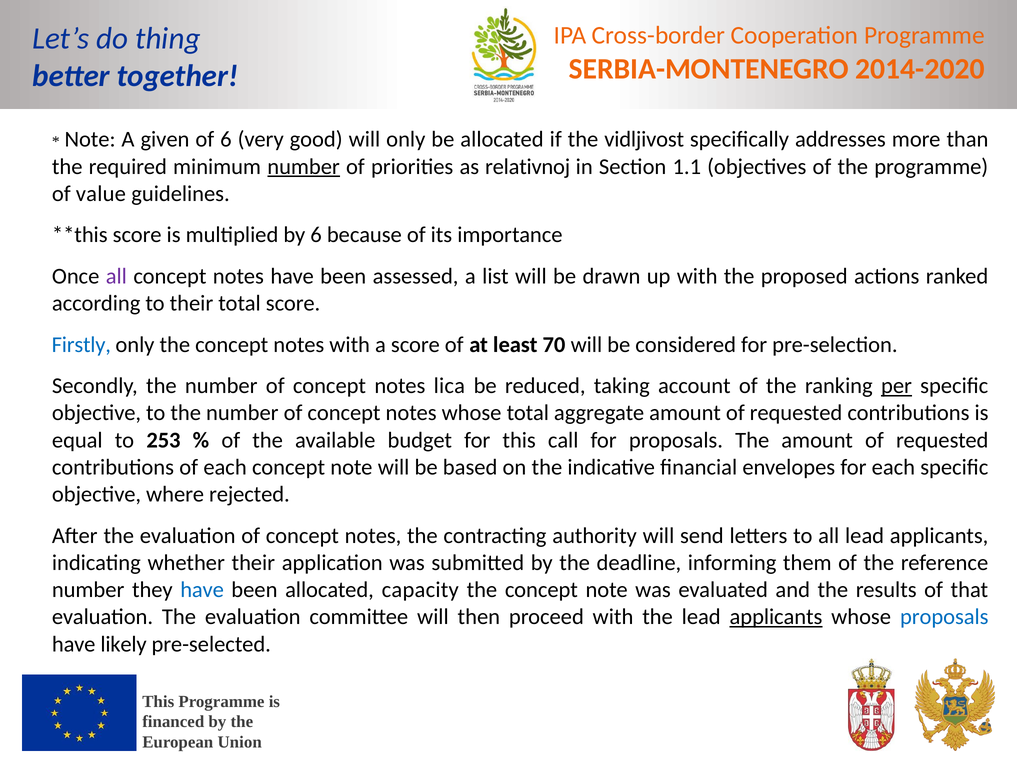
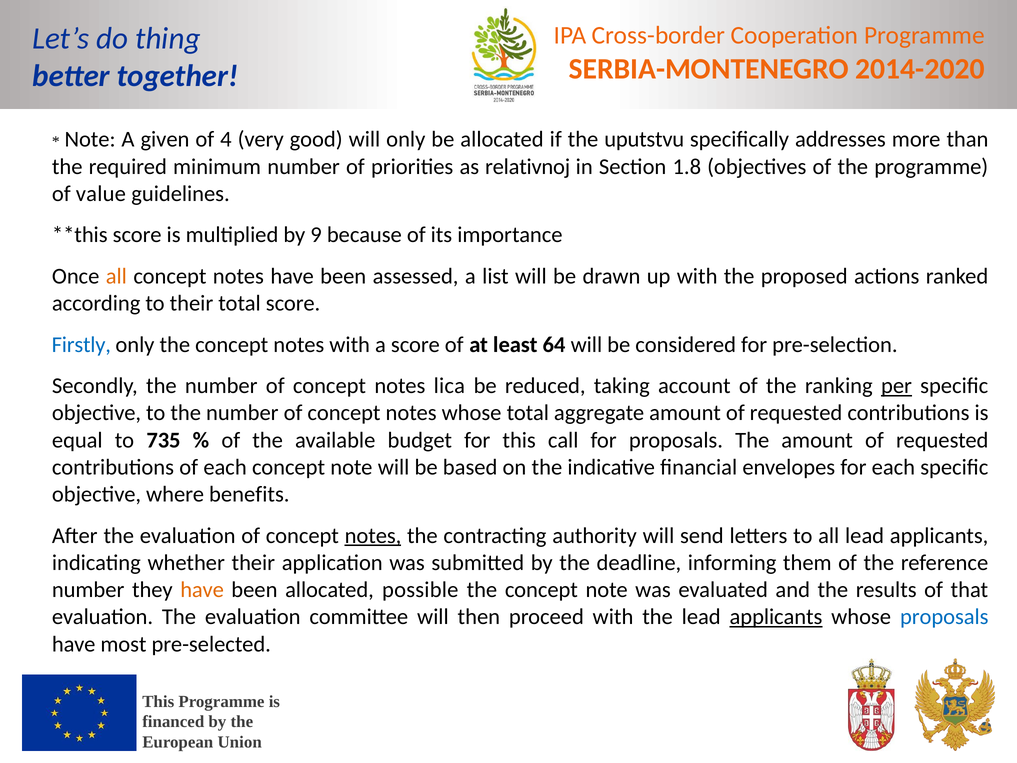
of 6: 6 -> 4
vidljivost: vidljivost -> uputstvu
number at (304, 167) underline: present -> none
1.1: 1.1 -> 1.8
by 6: 6 -> 9
all at (116, 276) colour: purple -> orange
70: 70 -> 64
253: 253 -> 735
rejected: rejected -> benefits
notes at (373, 535) underline: none -> present
have at (202, 590) colour: blue -> orange
capacity: capacity -> possible
likely: likely -> most
